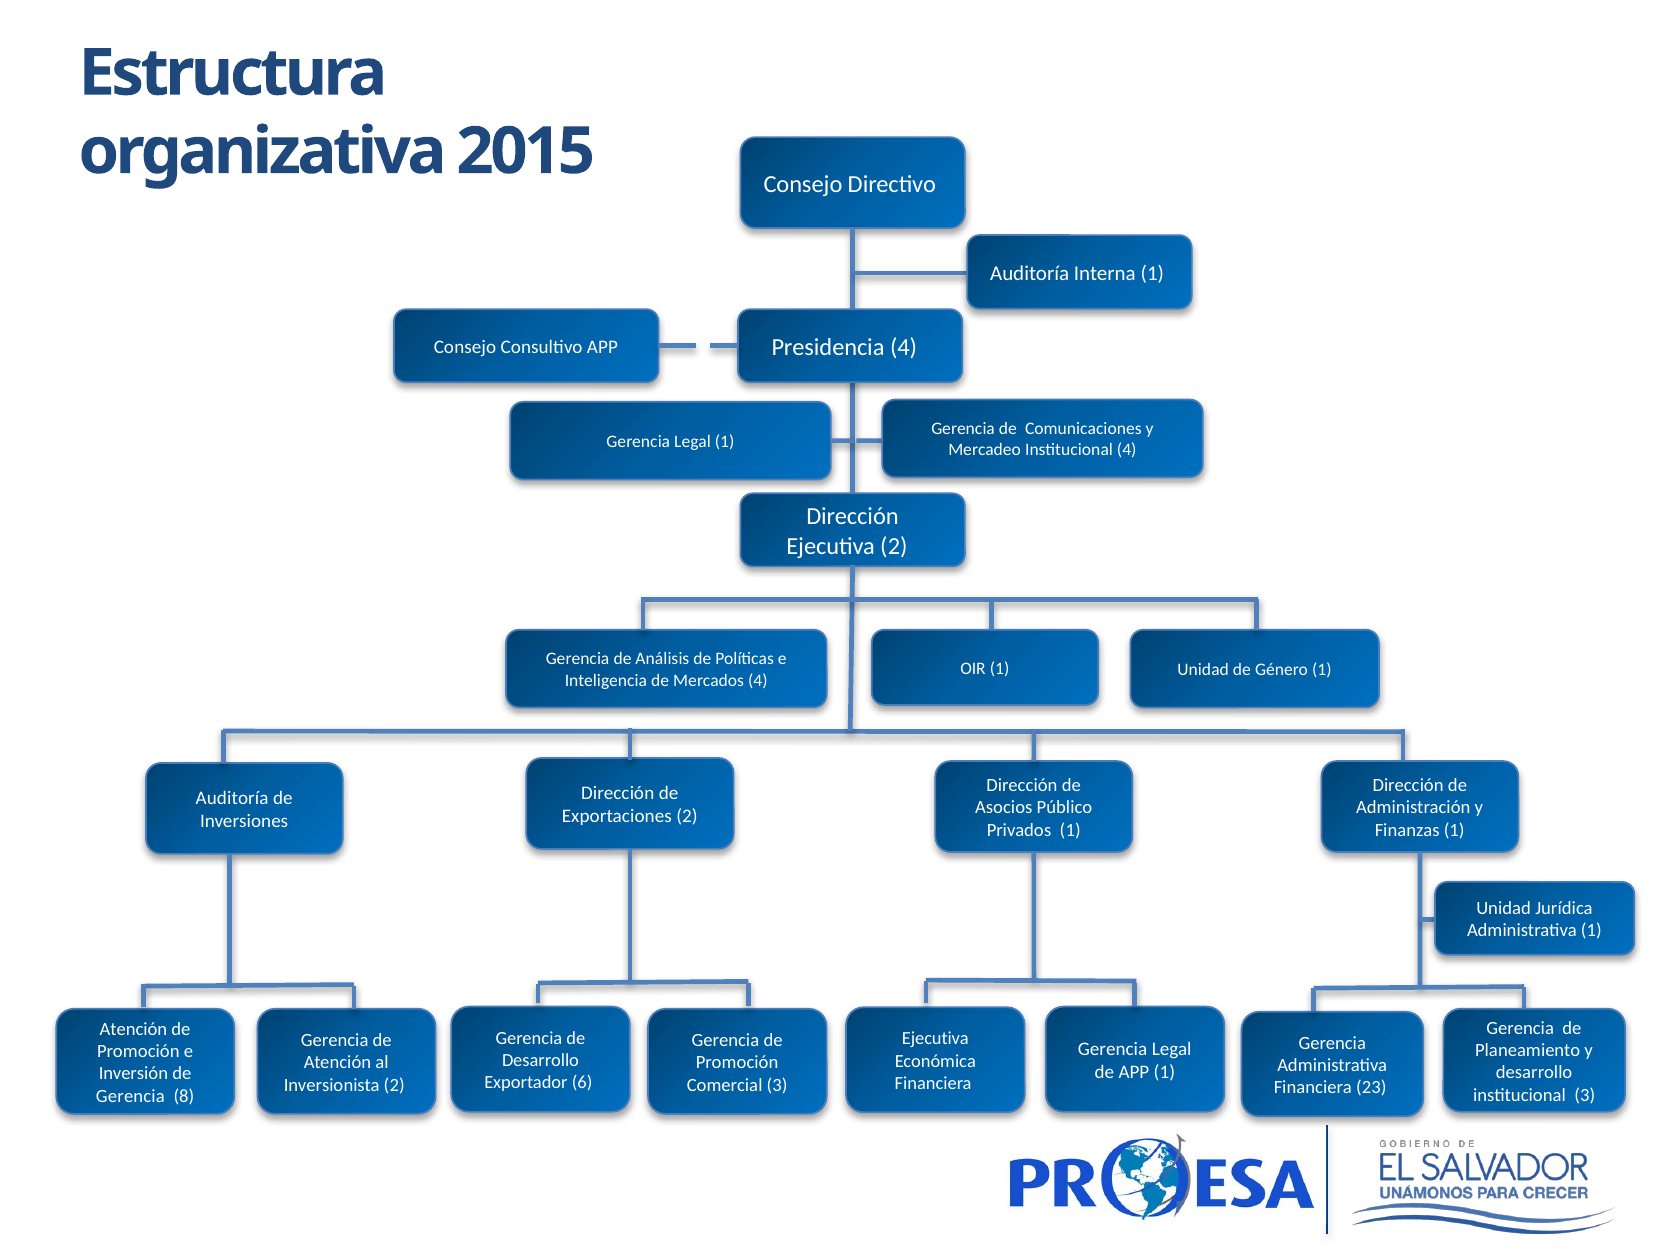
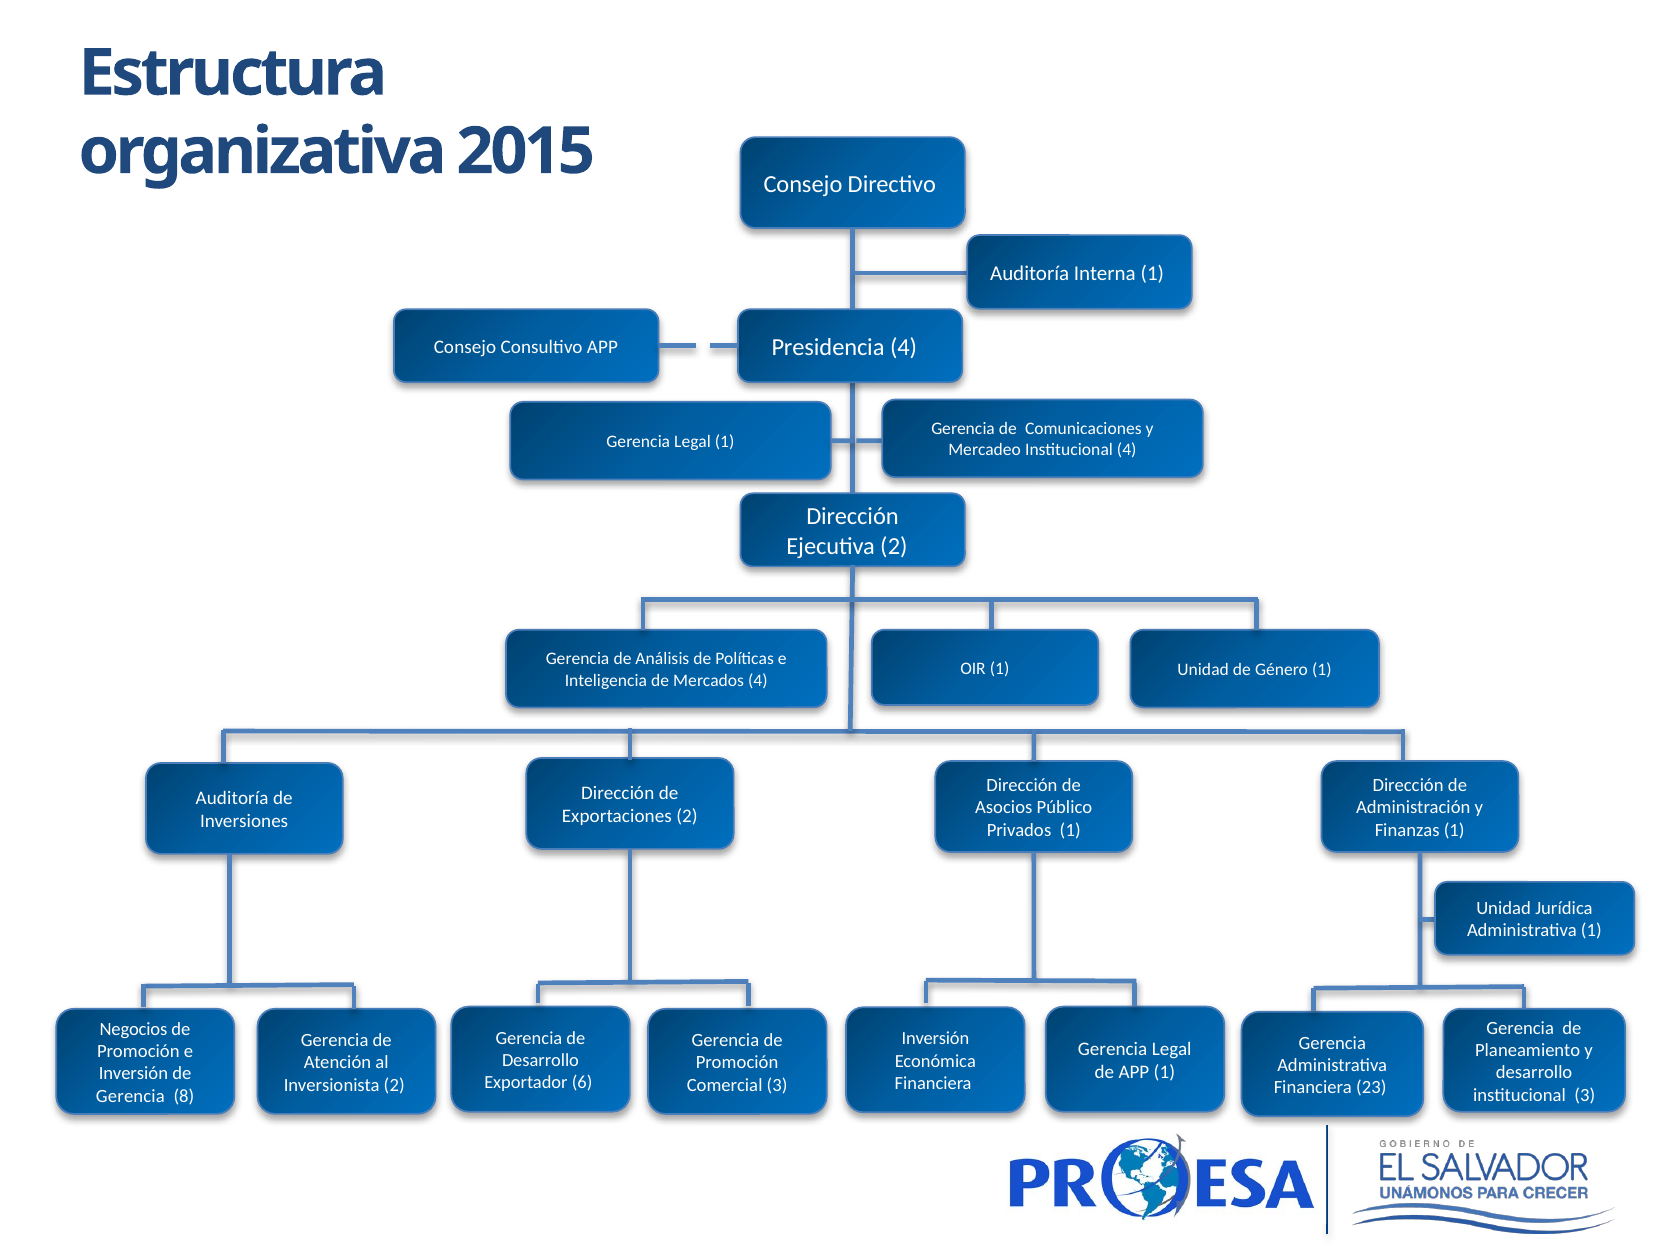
Atención at (133, 1029): Atención -> Negocios
Ejecutiva at (935, 1039): Ejecutiva -> Inversión
